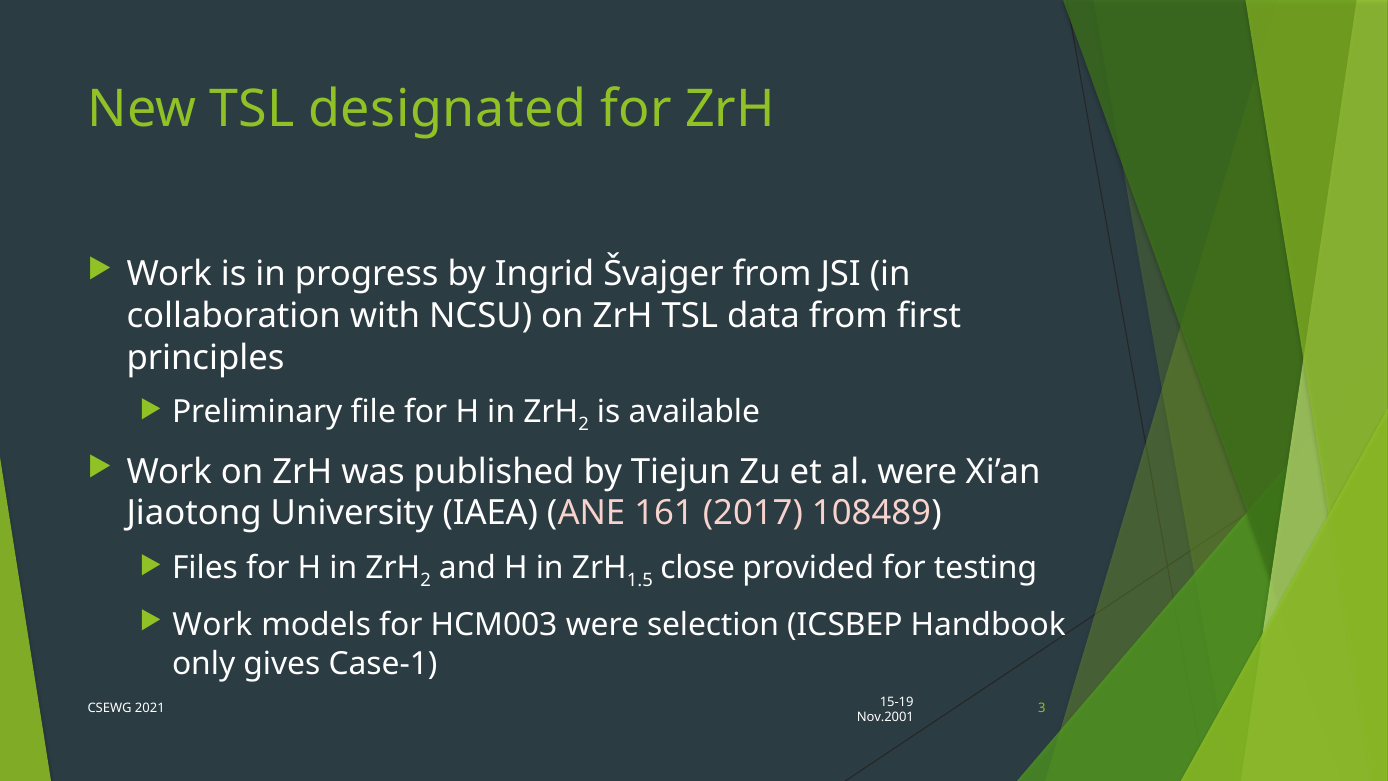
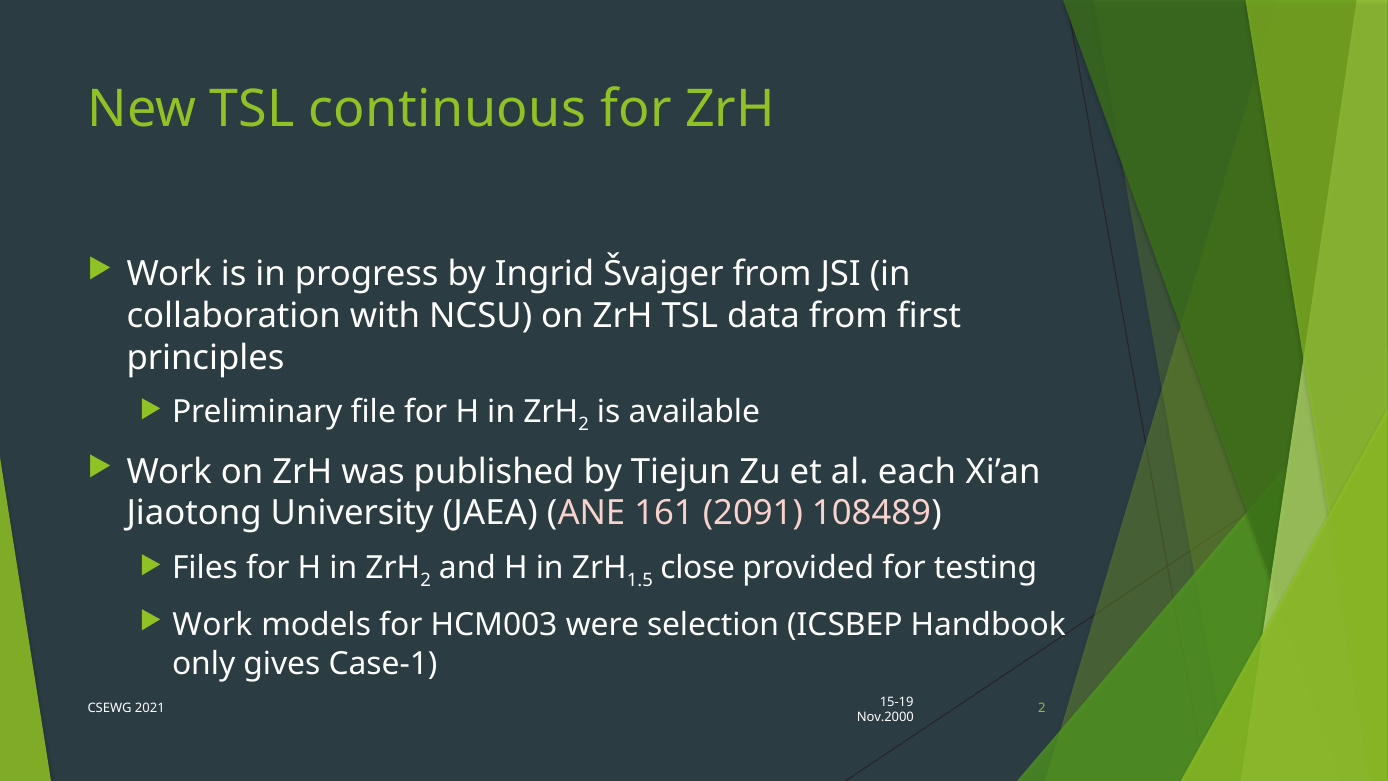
designated: designated -> continuous
al were: were -> each
IAEA: IAEA -> JAEA
2017: 2017 -> 2091
2021 3: 3 -> 2
Nov.2001: Nov.2001 -> Nov.2000
